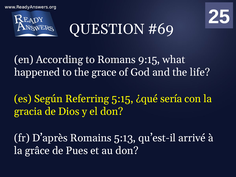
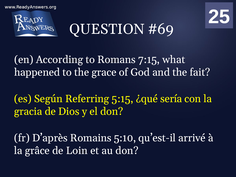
9:15: 9:15 -> 7:15
life: life -> fait
5:13: 5:13 -> 5:10
Pues: Pues -> Loin
